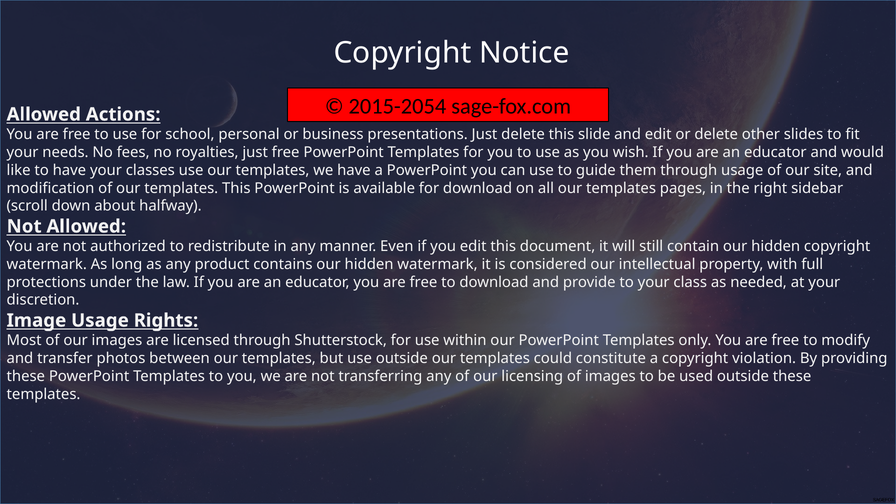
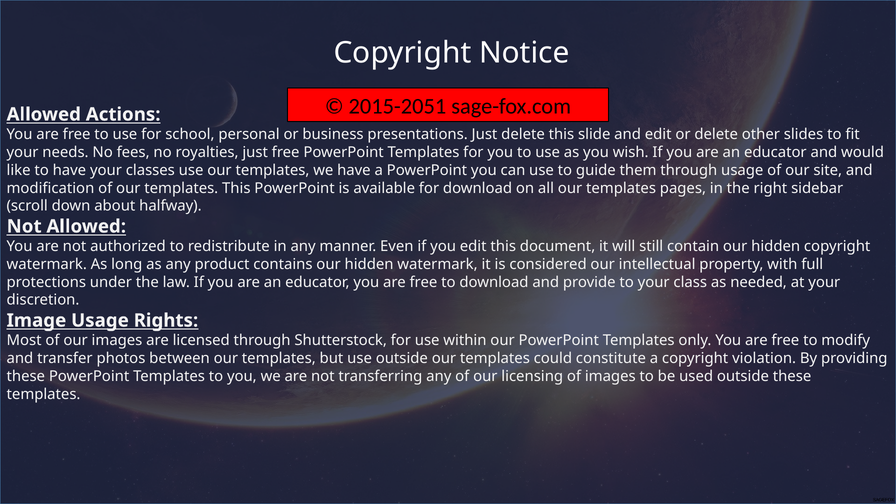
2015-2054: 2015-2054 -> 2015-2051
